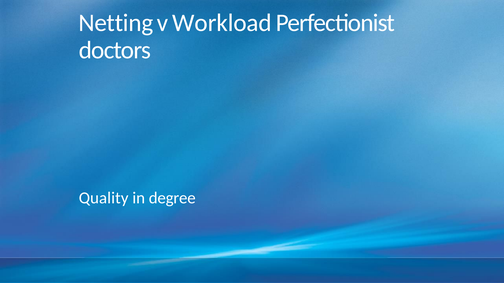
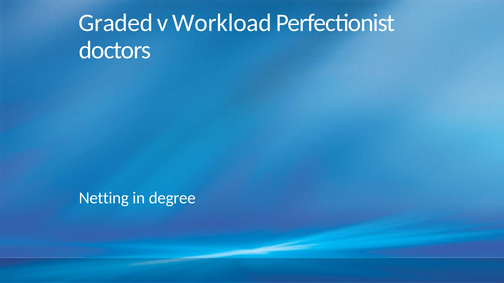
Netting: Netting -> Graded
Quality: Quality -> Netting
